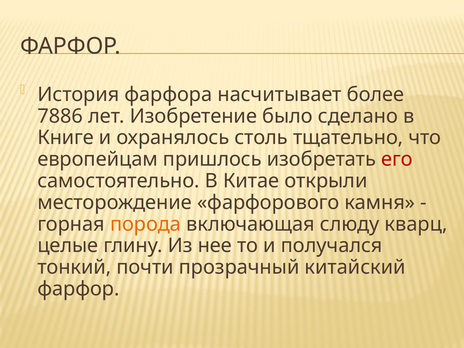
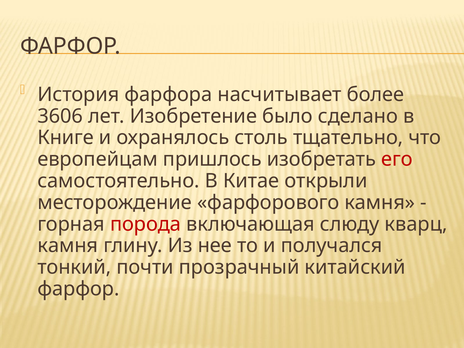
7886: 7886 -> 3606
порода colour: orange -> red
целые at (68, 246): целые -> камня
